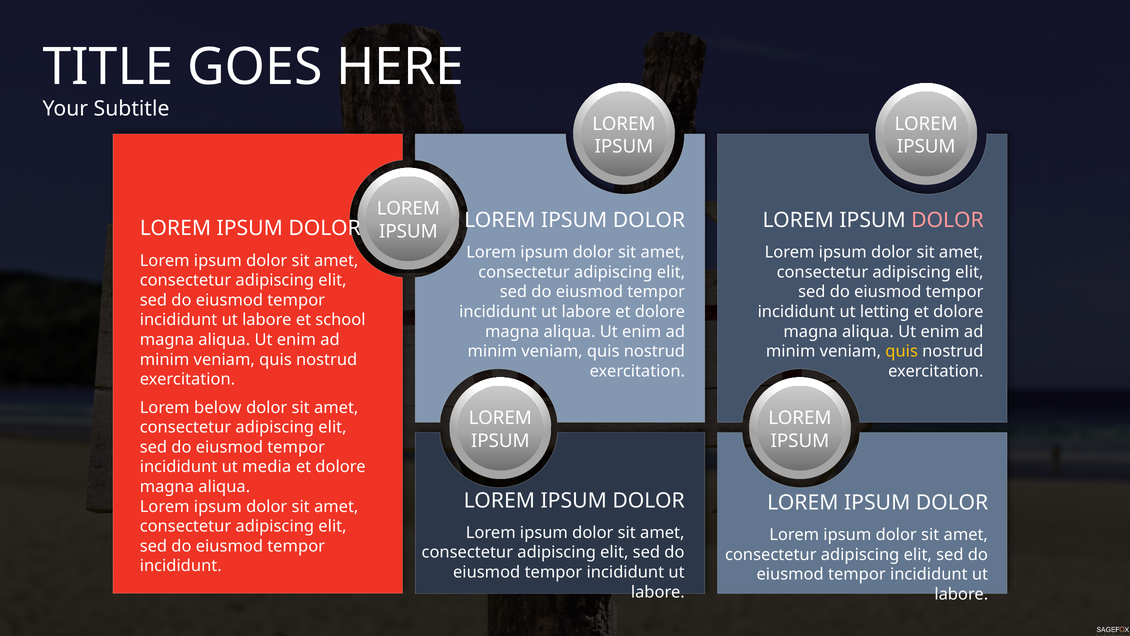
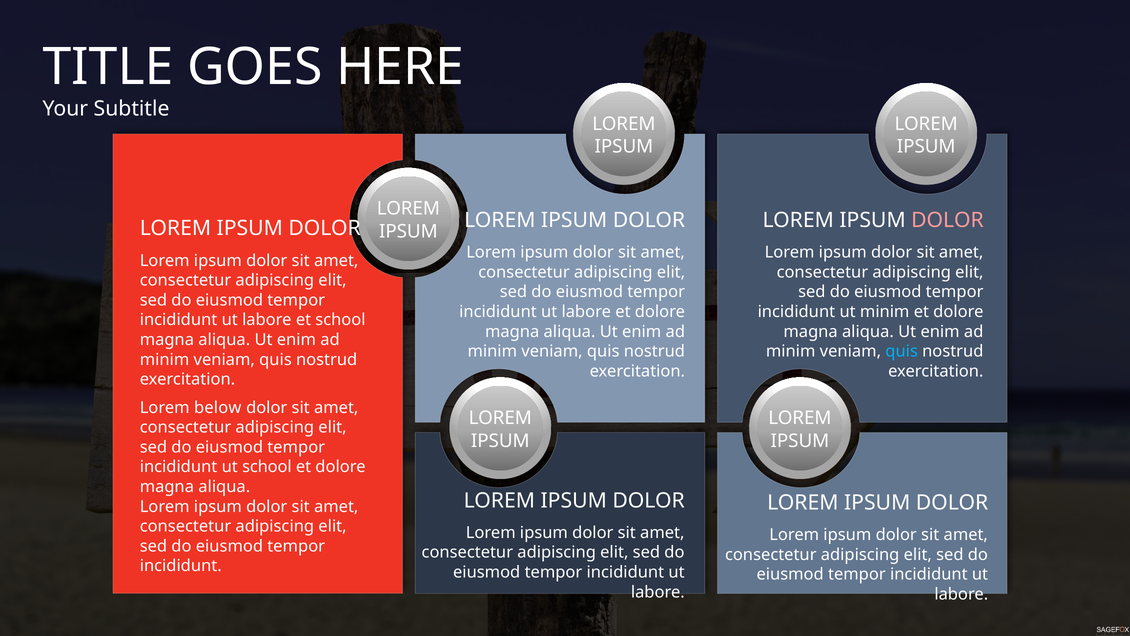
ut letting: letting -> minim
quis at (902, 351) colour: yellow -> light blue
ut media: media -> school
